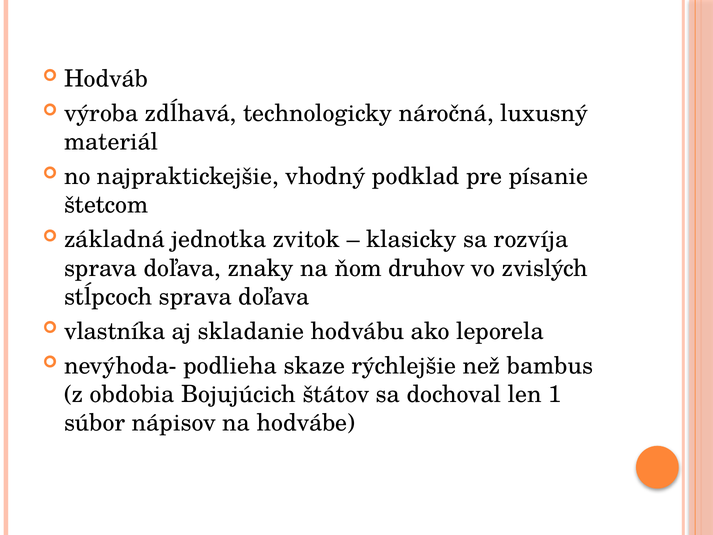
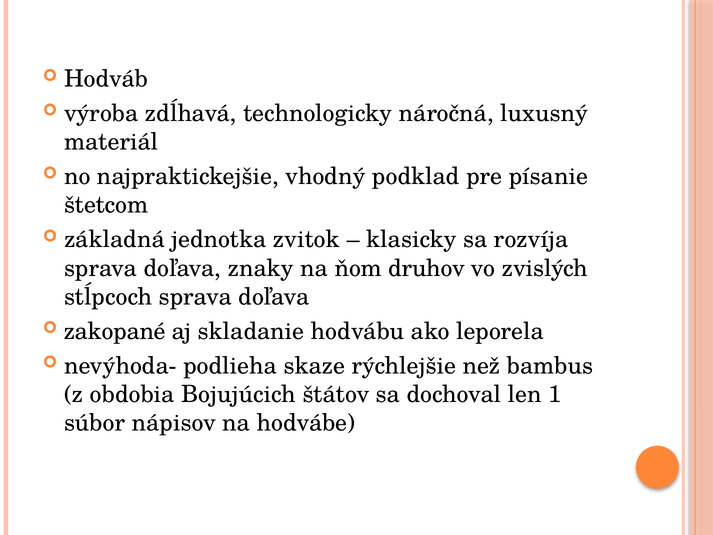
vlastníka: vlastníka -> zakopané
